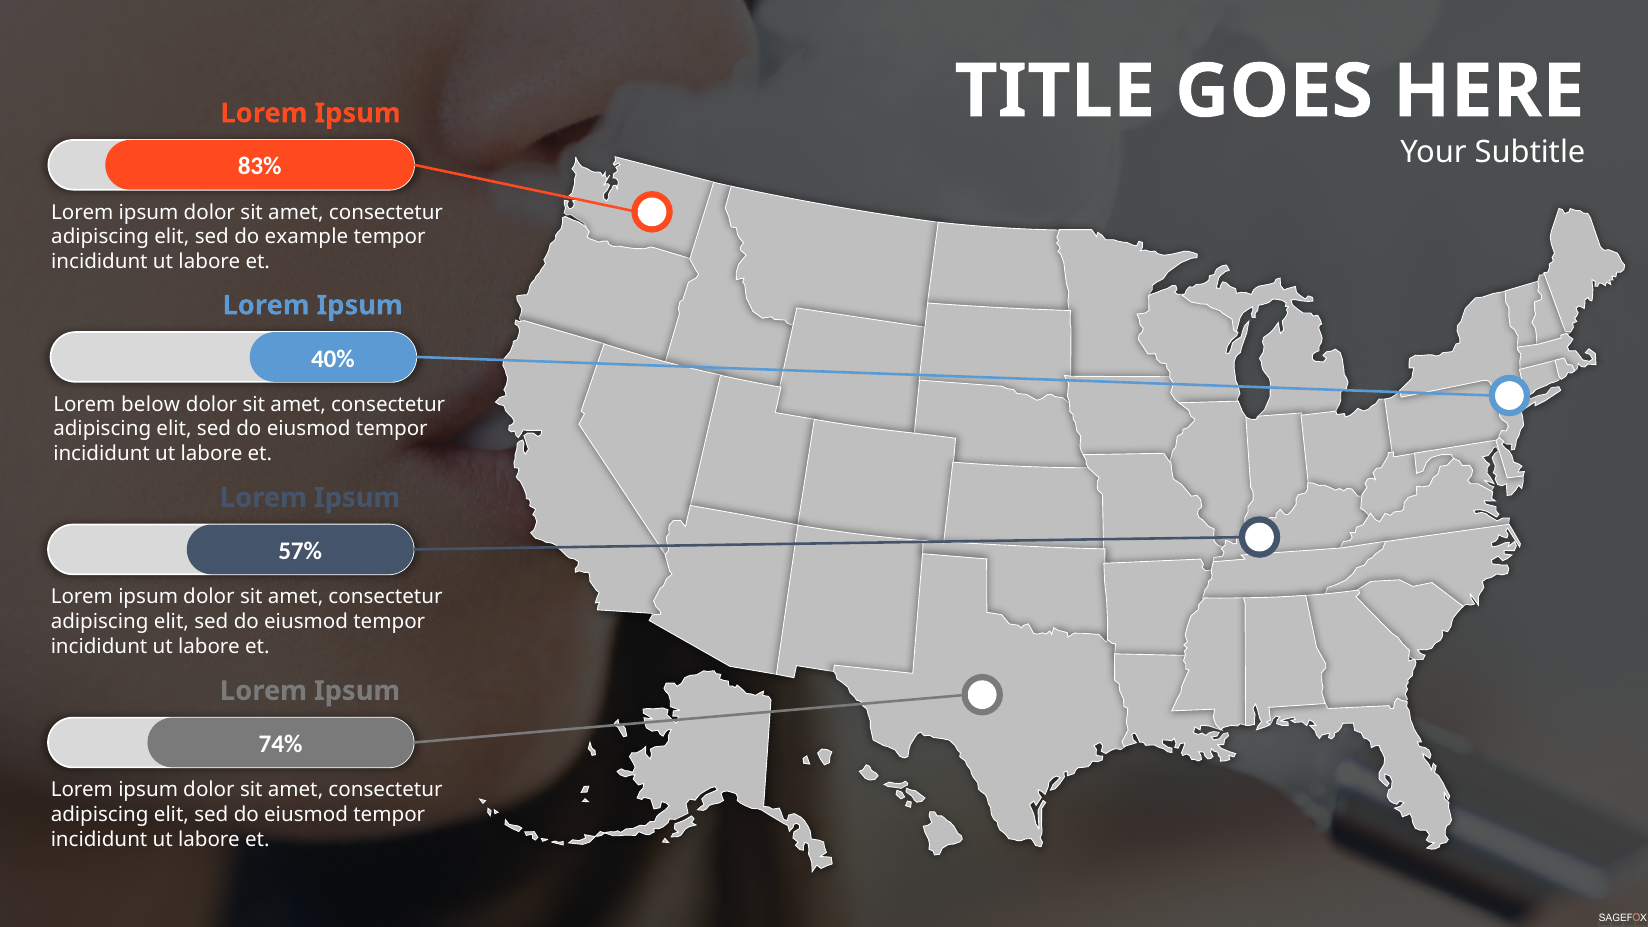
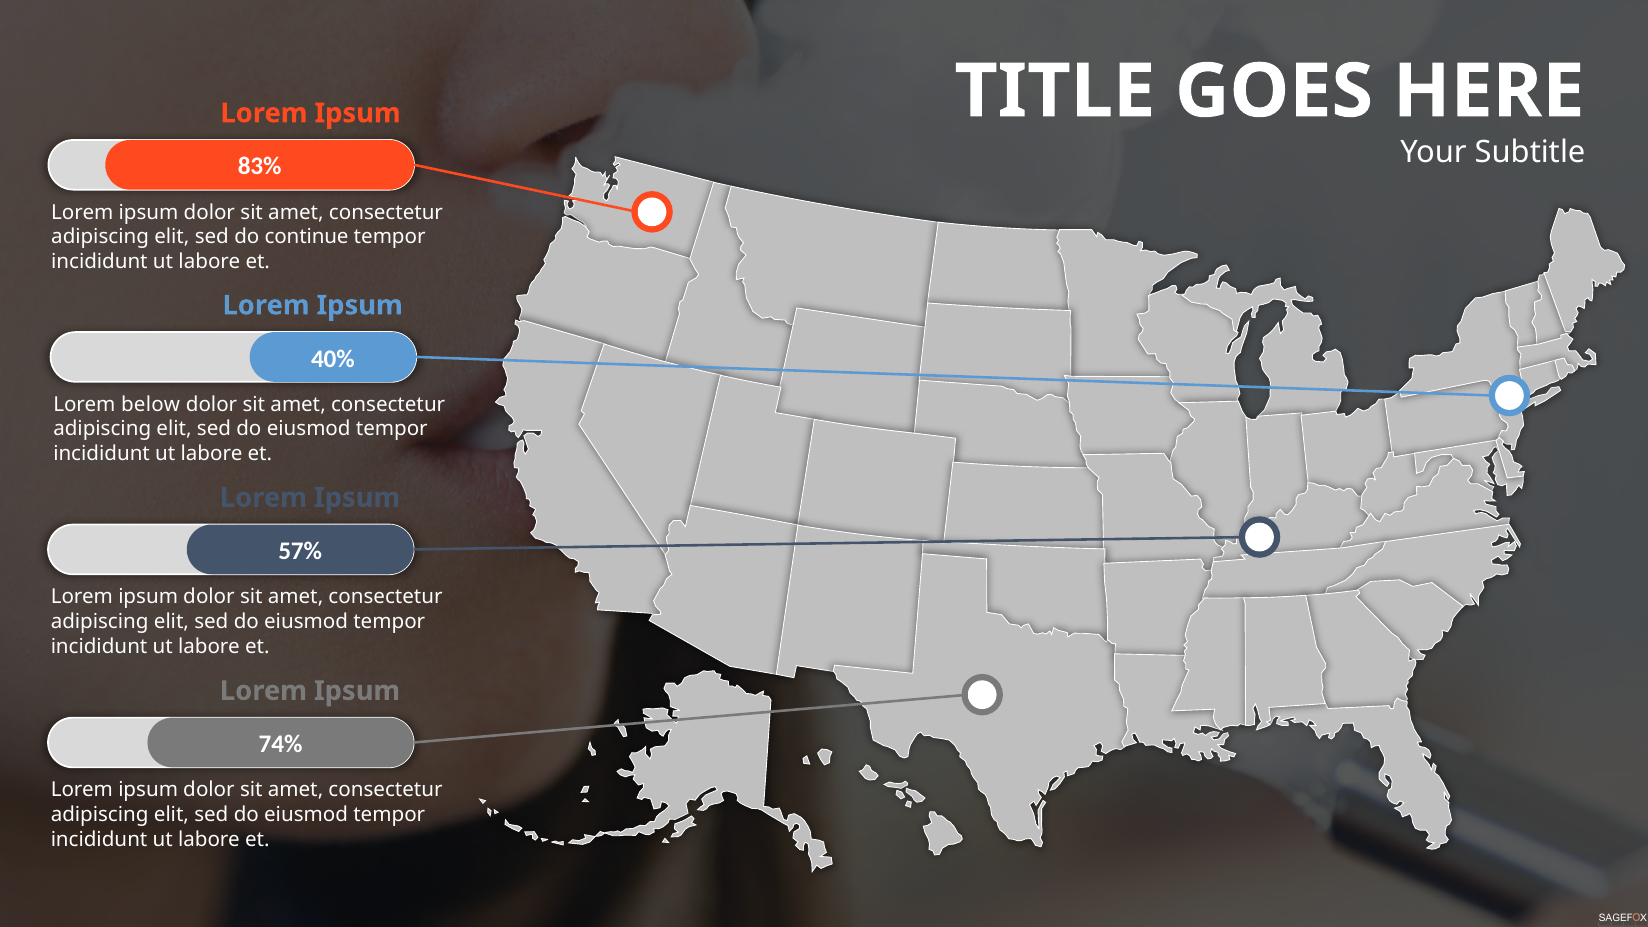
example: example -> continue
